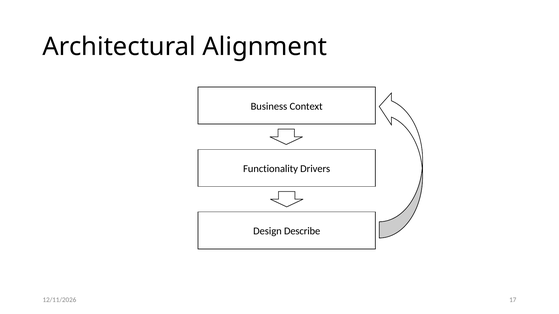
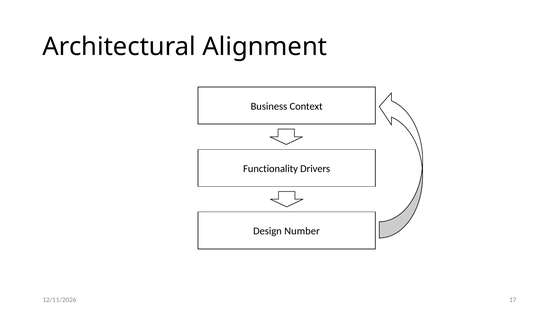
Describe: Describe -> Number
